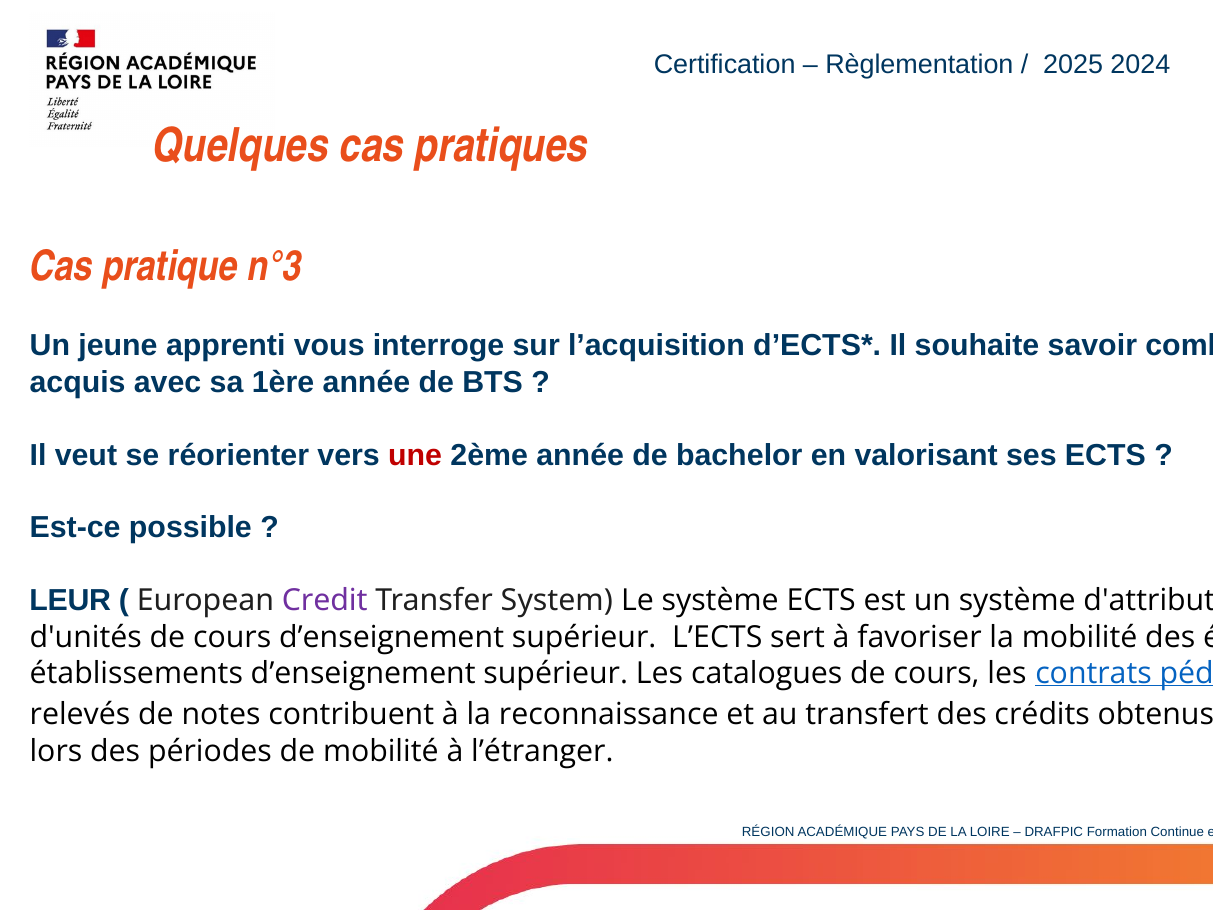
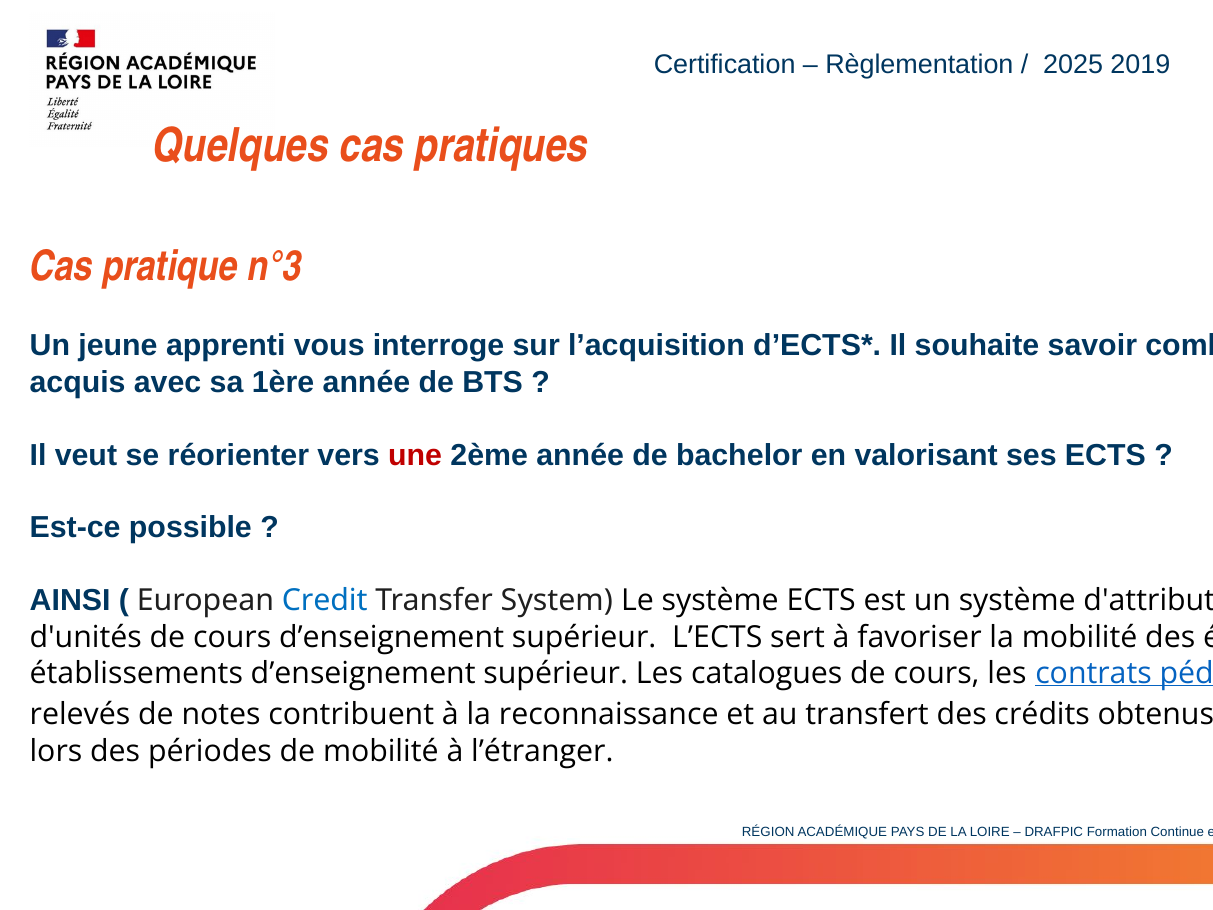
2024: 2024 -> 2019
LEUR: LEUR -> AINSI
Credit colour: purple -> blue
